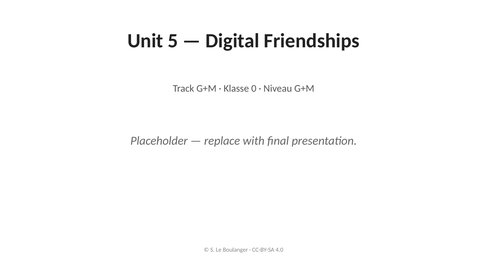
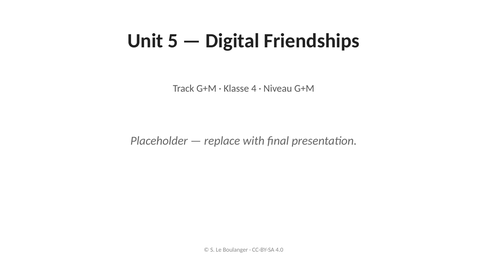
0: 0 -> 4
